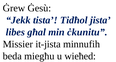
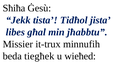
Ġrew: Ġrew -> Sħiħa
ċkunitu: ċkunitu -> jħabbtu
it-jista: it-jista -> it-trux
miegħu: miegħu -> tiegħek
